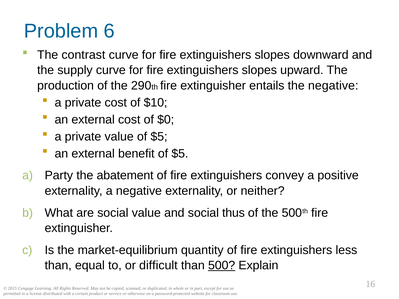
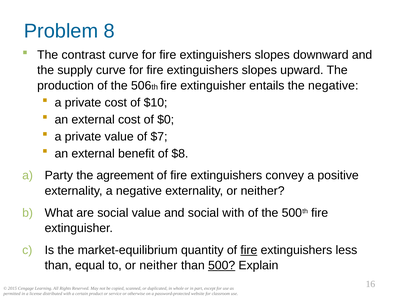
6: 6 -> 8
290: 290 -> 506
value of $5: $5 -> $7
benefit of $5: $5 -> $8
abatement: abatement -> agreement
social thus: thus -> with
fire at (249, 250) underline: none -> present
to or difficult: difficult -> neither
